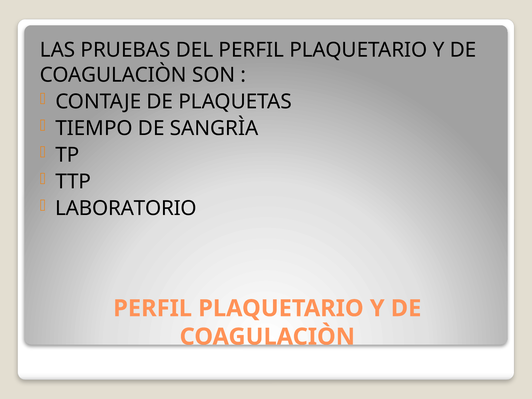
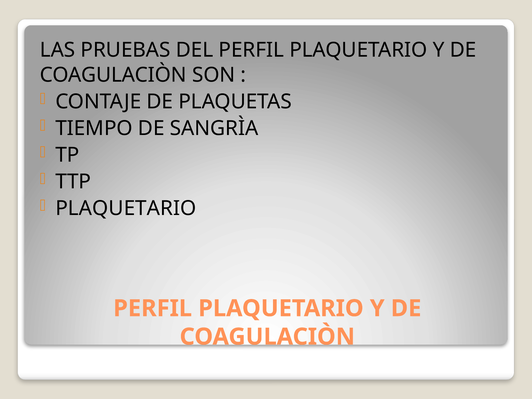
LABORATORIO at (126, 208): LABORATORIO -> PLAQUETARIO
